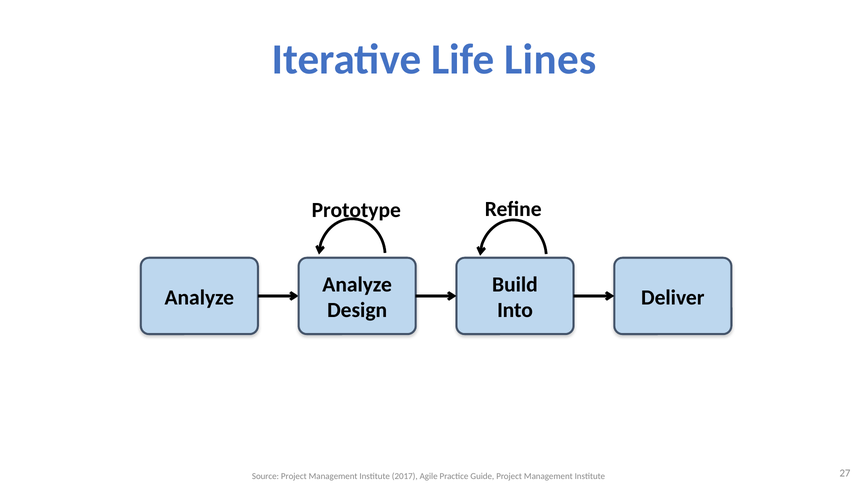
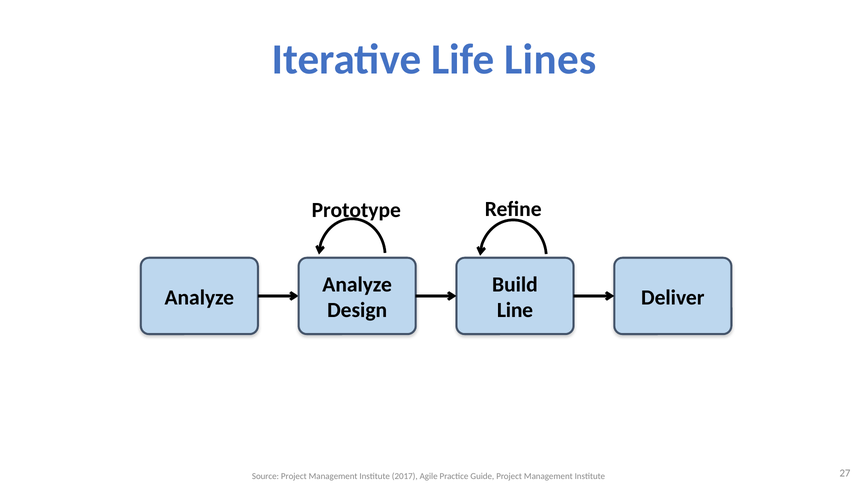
Into: Into -> Line
